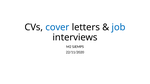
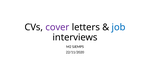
cover colour: blue -> purple
